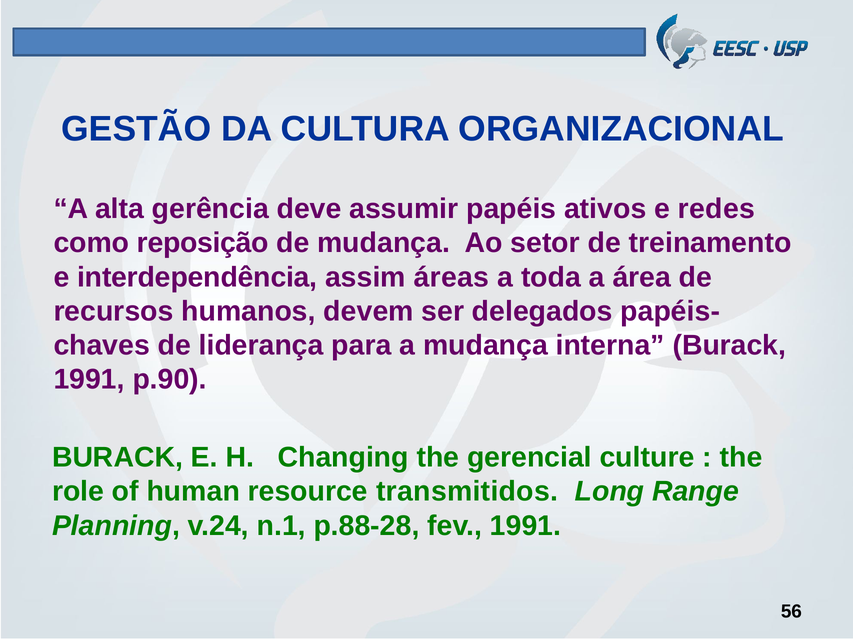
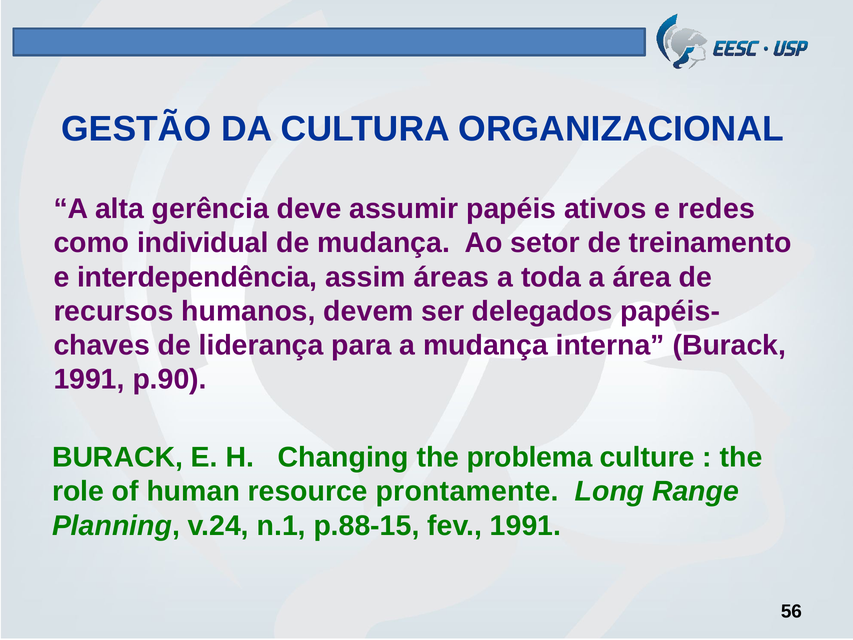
reposição: reposição -> individual
gerencial: gerencial -> problema
transmitidos: transmitidos -> prontamente
p.88-28: p.88-28 -> p.88-15
